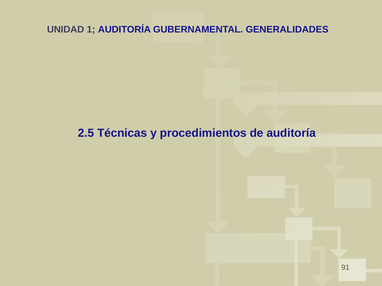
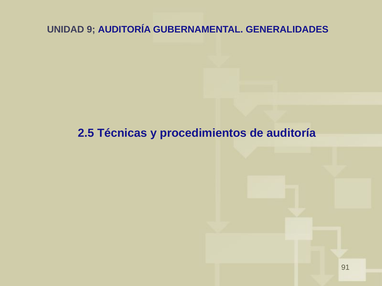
1: 1 -> 9
